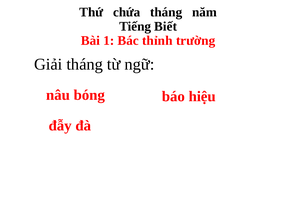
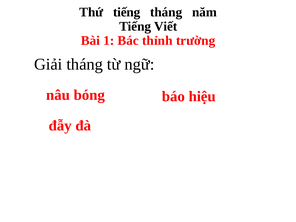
Thứ chứa: chứa -> tiếng
Biết: Biết -> Viết
